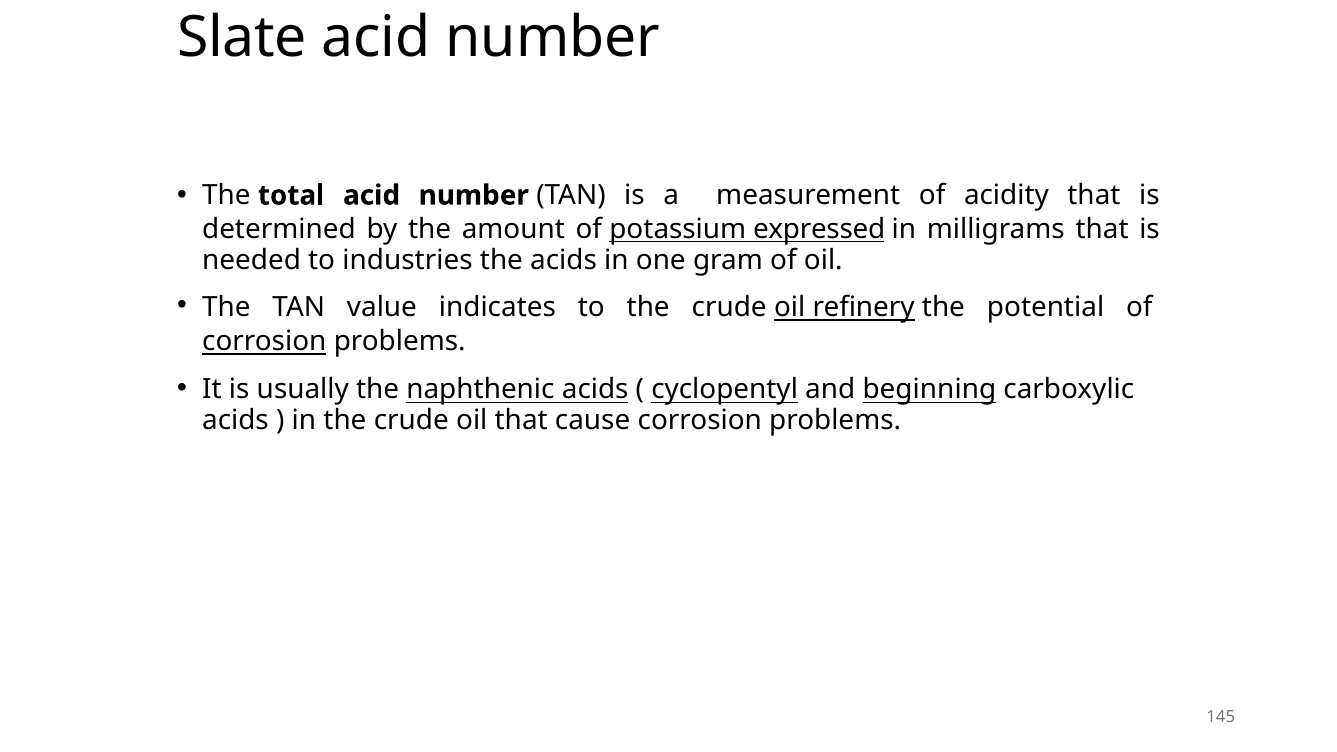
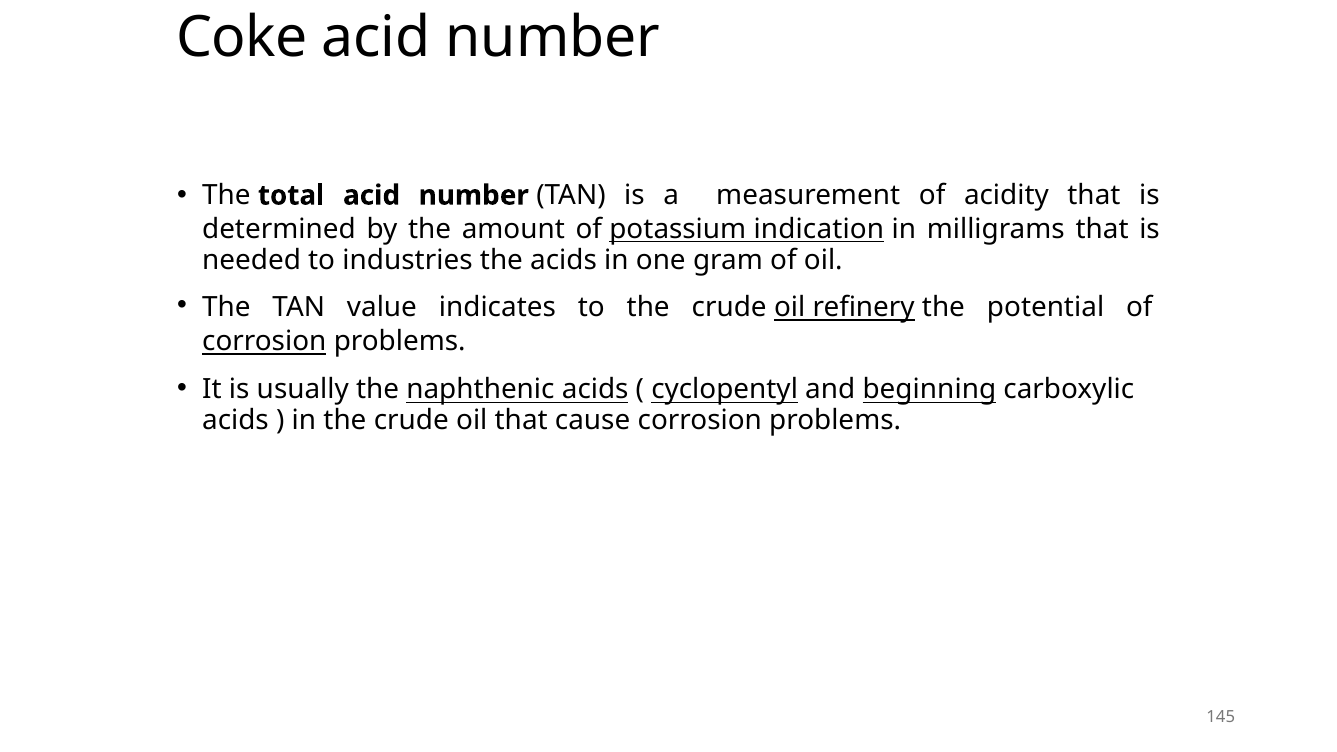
Slate: Slate -> Coke
expressed: expressed -> indication
